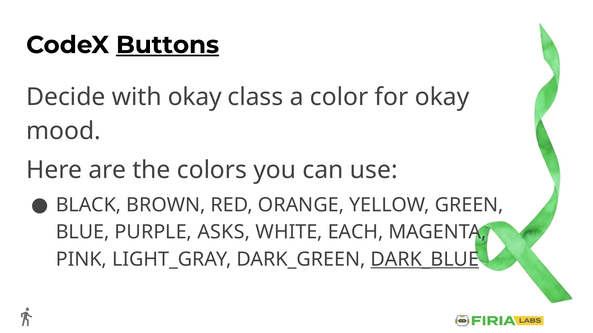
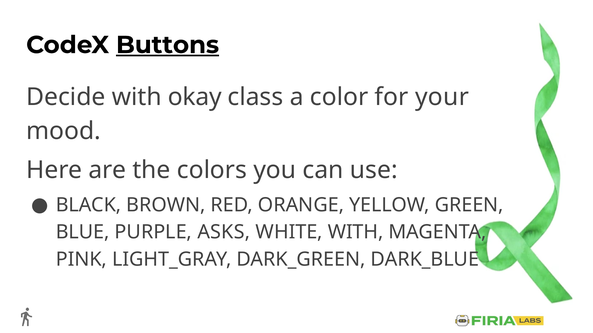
for okay: okay -> your
WHITE EACH: EACH -> WITH
DARK_BLUE underline: present -> none
